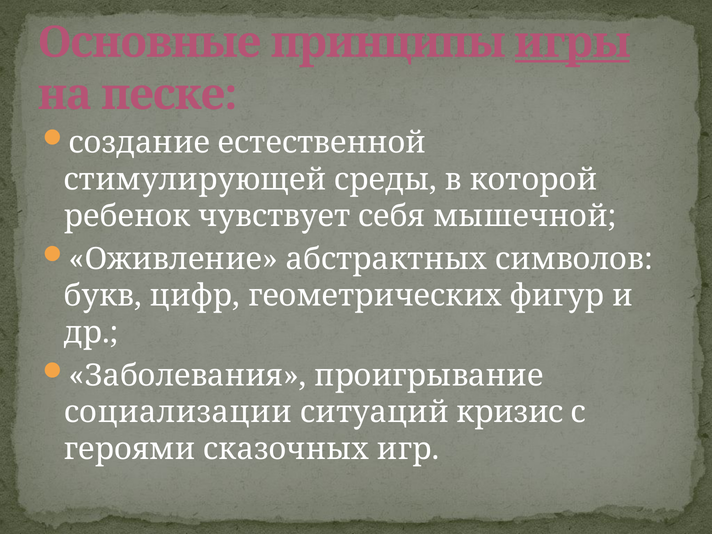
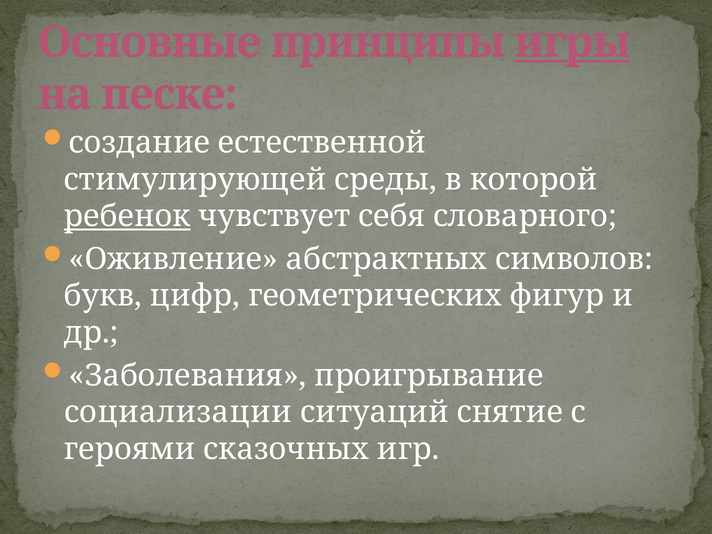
ребенок underline: none -> present
мышечной: мышечной -> словарного
кризис: кризис -> снятие
